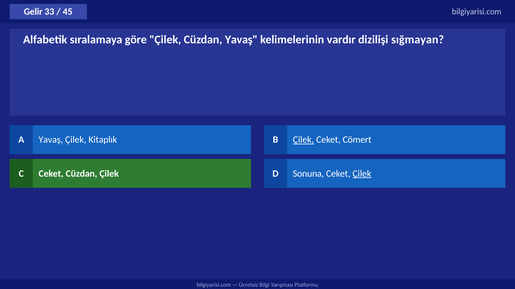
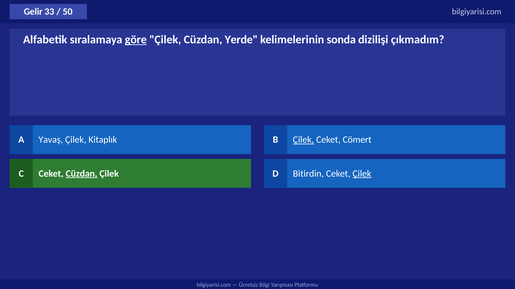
45: 45 -> 50
göre underline: none -> present
Cüzdan Yavaş: Yavaş -> Yerde
vardır: vardır -> sonda
sığmayan: sığmayan -> çıkmadım
Cüzdan at (82, 174) underline: none -> present
Sonuna: Sonuna -> Bitirdin
